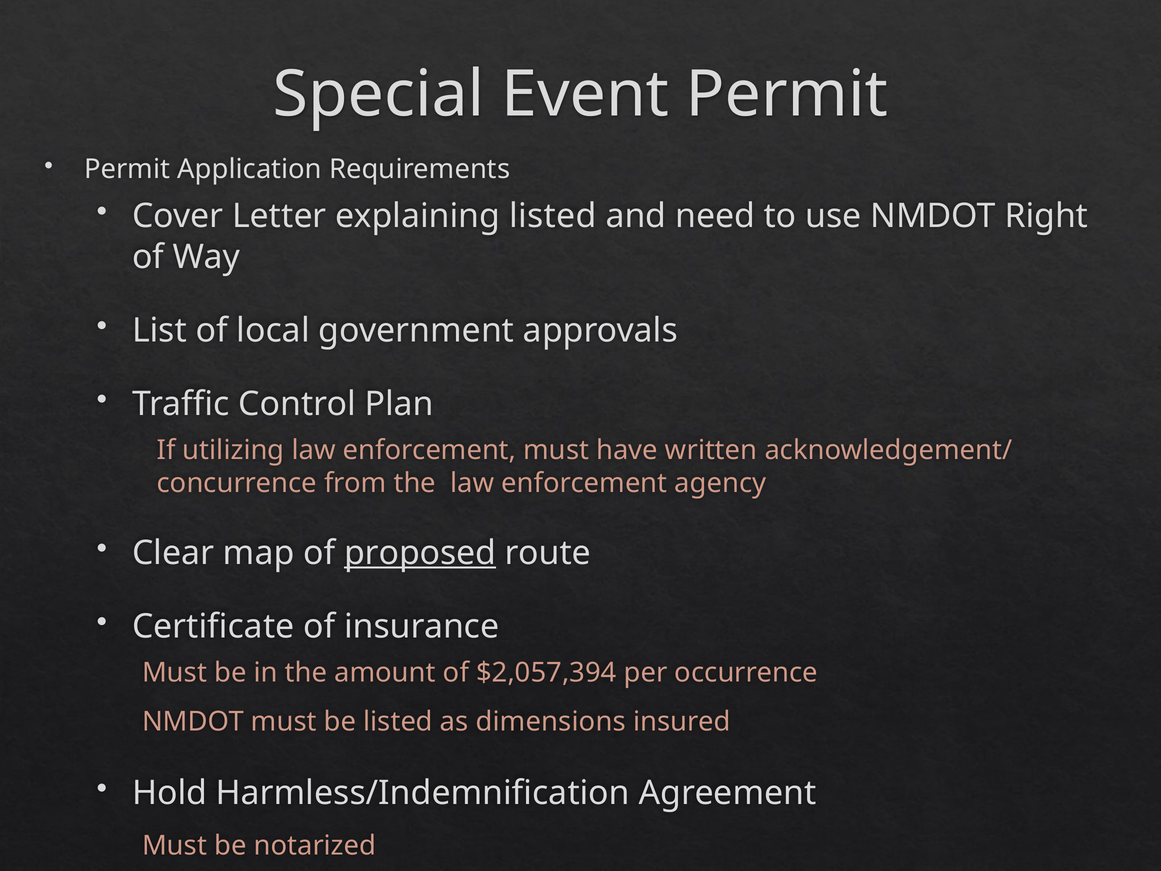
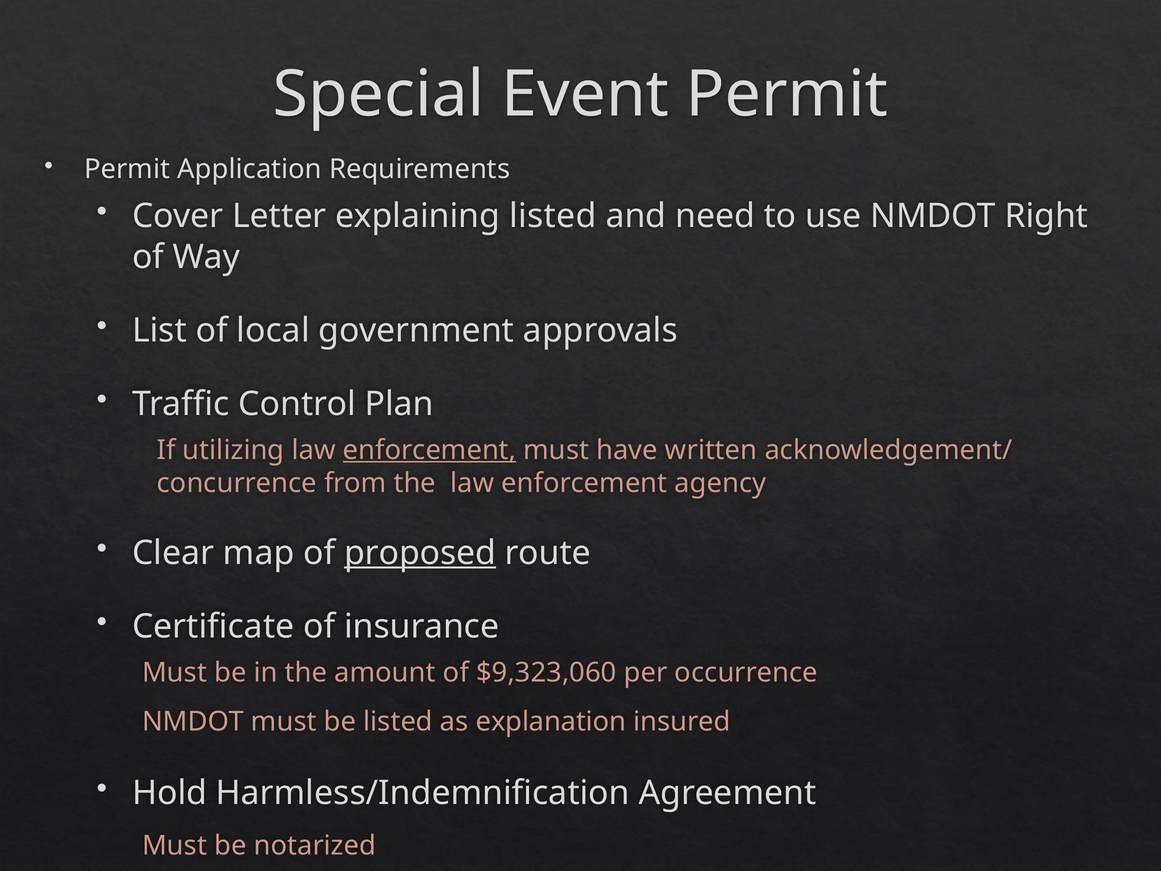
enforcement at (429, 450) underline: none -> present
$2,057,394: $2,057,394 -> $9,323,060
dimensions: dimensions -> explanation
